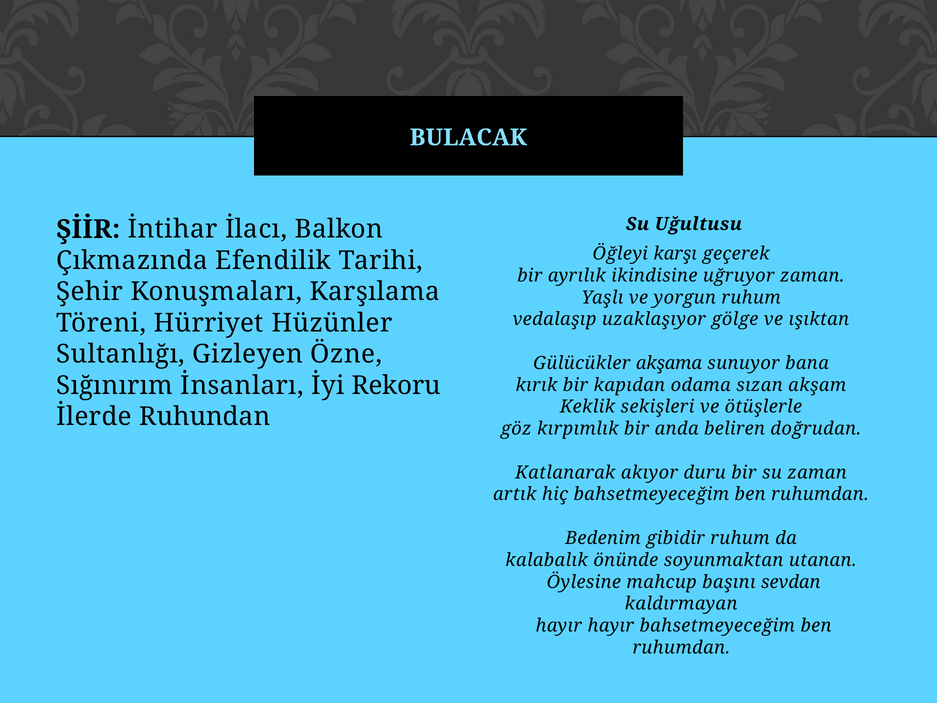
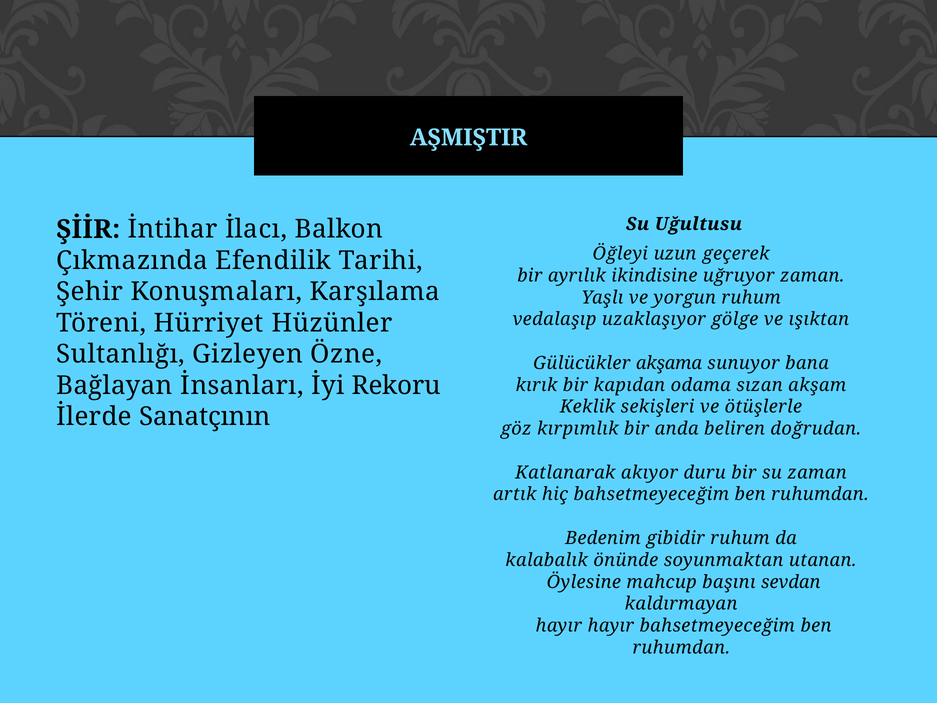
BULACAK: BULACAK -> AŞMIŞTIR
karşı: karşı -> uzun
Sığınırım: Sığınırım -> Bağlayan
Ruhundan: Ruhundan -> Sanatçının
